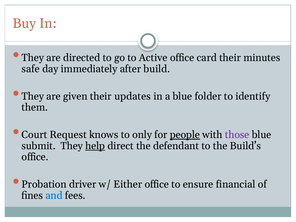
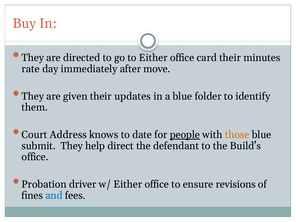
to Active: Active -> Either
safe: safe -> rate
build: build -> move
Request: Request -> Address
only: only -> date
those colour: purple -> orange
help underline: present -> none
financial: financial -> revisions
